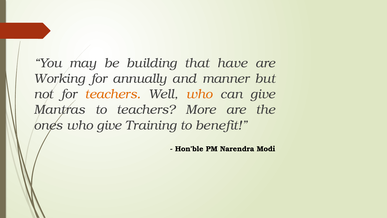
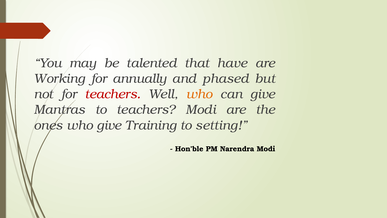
building: building -> talented
manner: manner -> phased
teachers at (113, 94) colour: orange -> red
teachers More: More -> Modi
benefit: benefit -> setting
